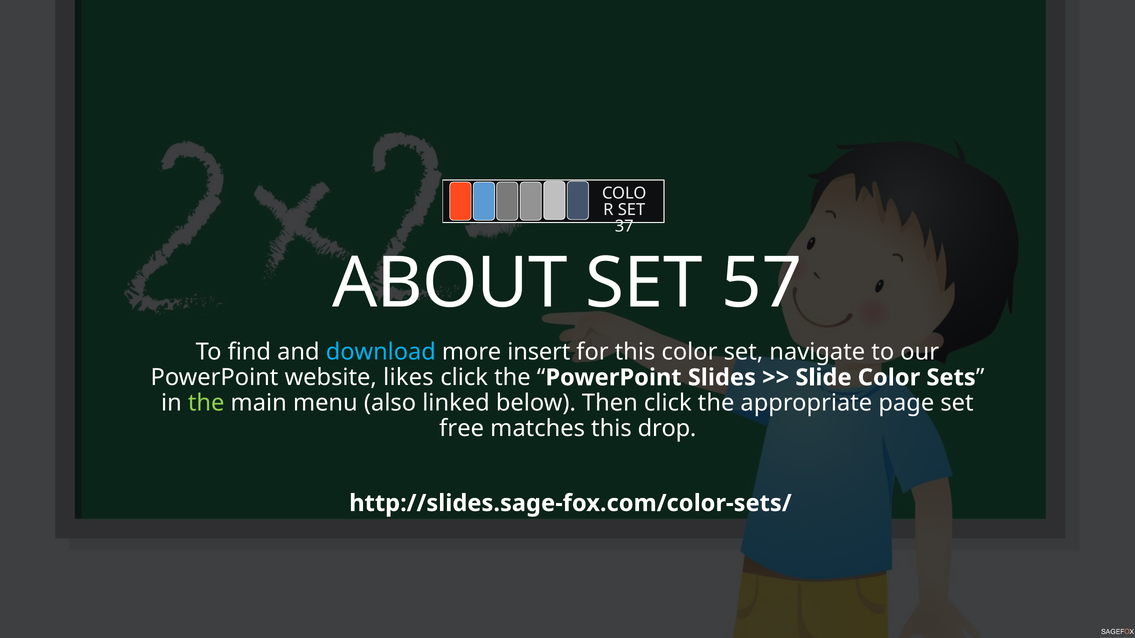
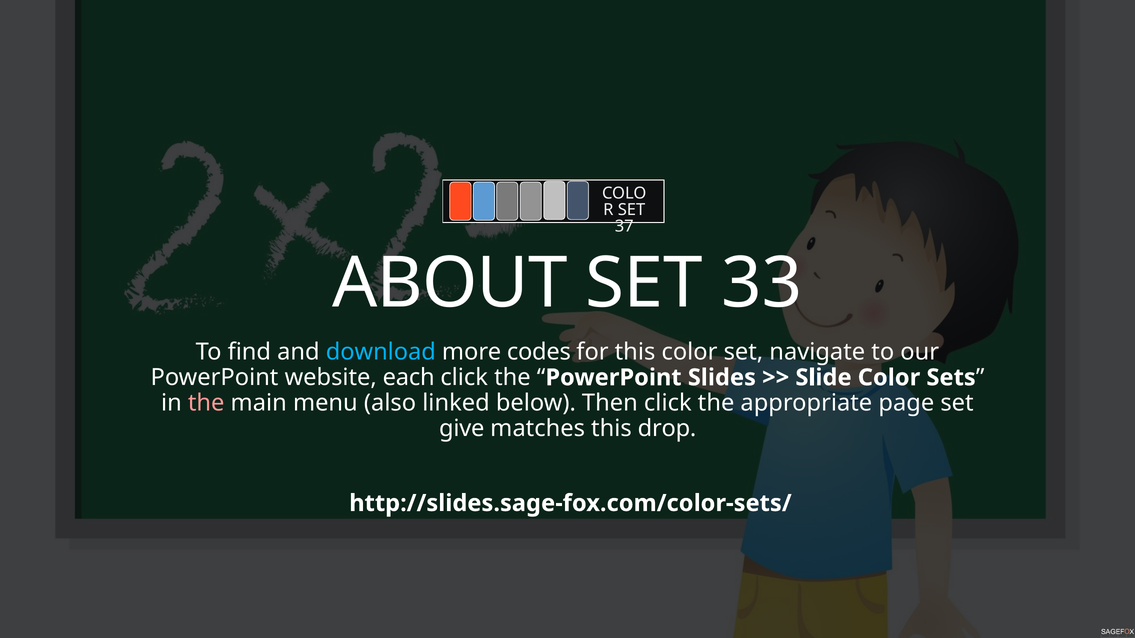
57: 57 -> 33
insert: insert -> codes
likes: likes -> each
the at (206, 403) colour: light green -> pink
free: free -> give
